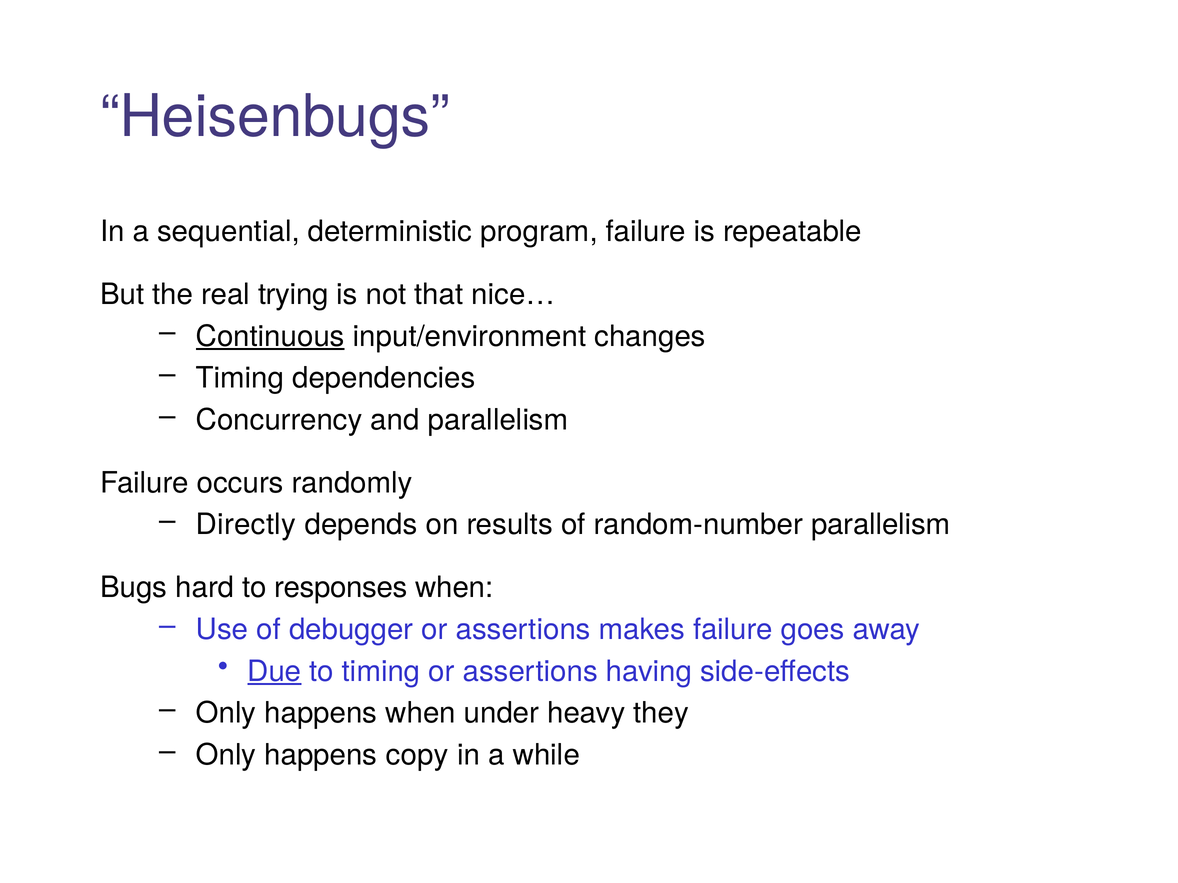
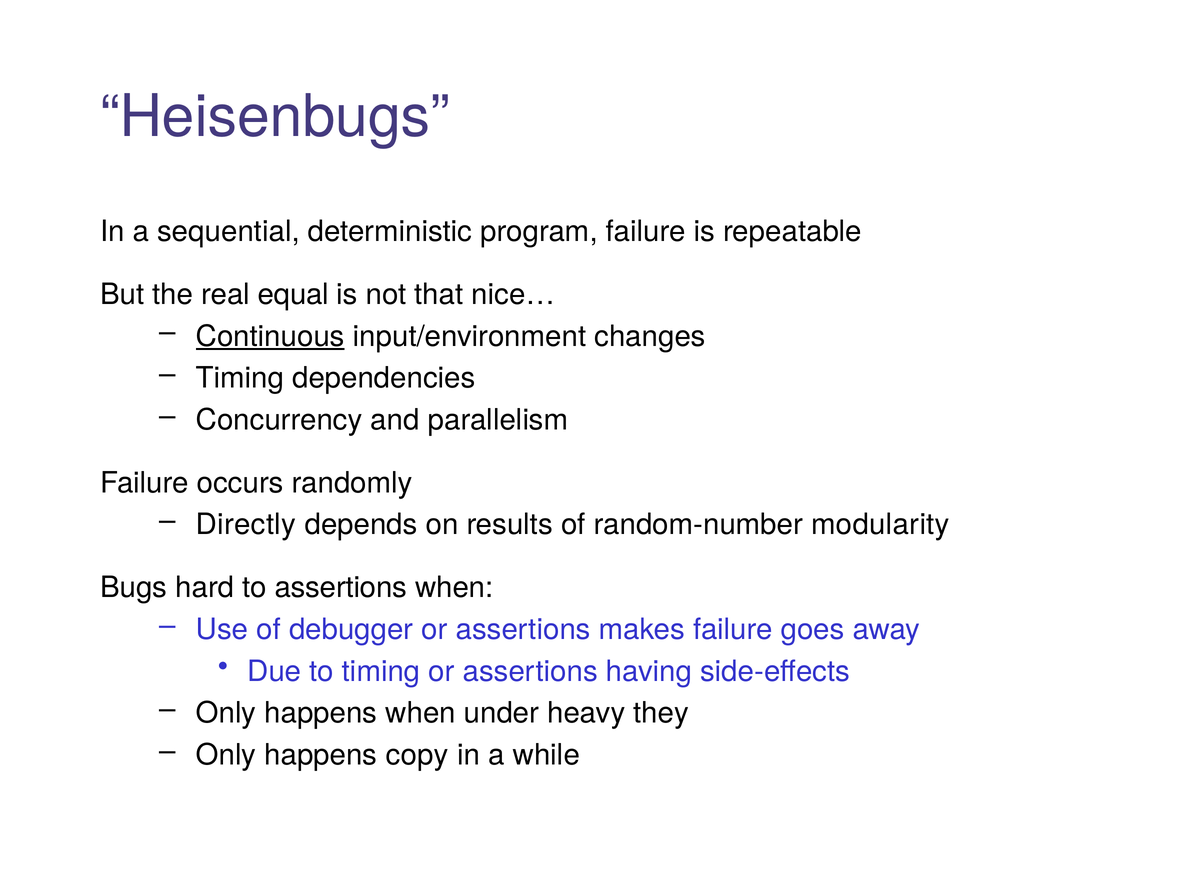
trying: trying -> equal
random-number parallelism: parallelism -> modularity
to responses: responses -> assertions
Due underline: present -> none
